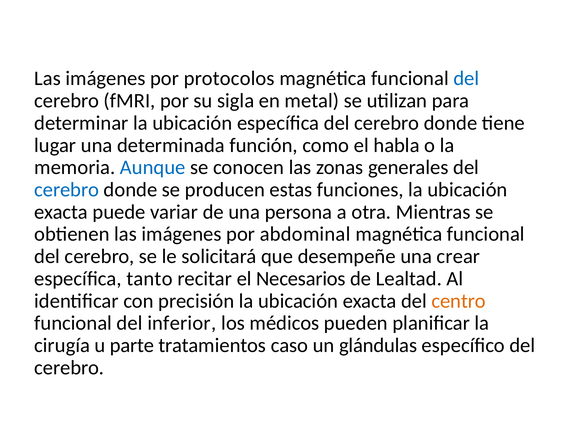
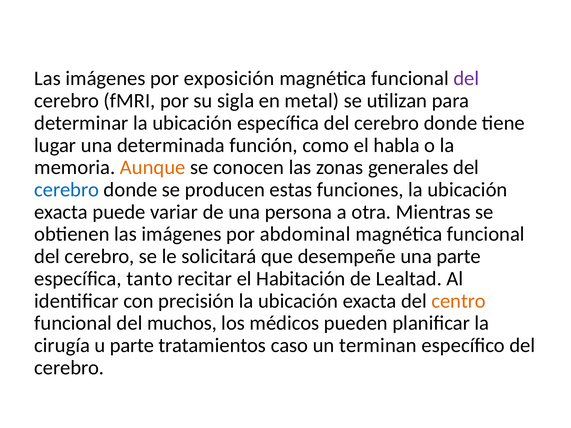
protocolos: protocolos -> exposición
del at (466, 79) colour: blue -> purple
Aunque colour: blue -> orange
una crear: crear -> parte
Necesarios: Necesarios -> Habitación
inferior: inferior -> muchos
glándulas: glándulas -> terminan
